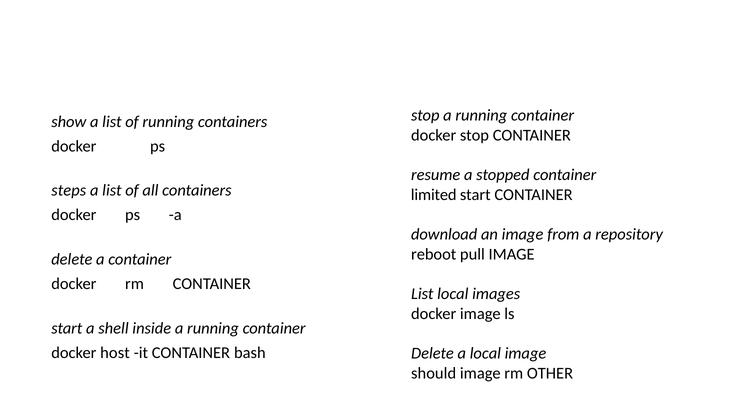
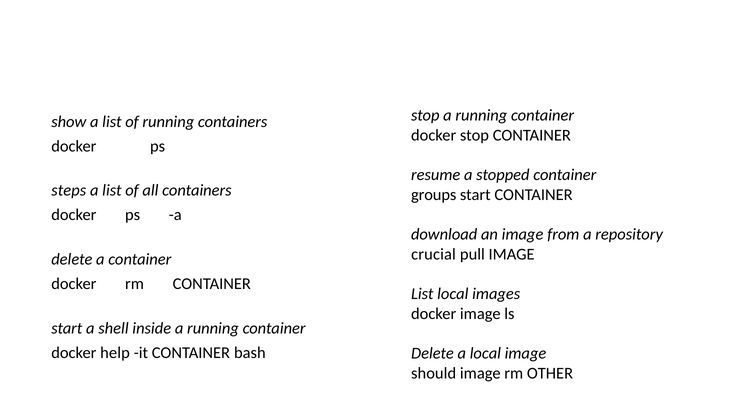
limited: limited -> groups
reboot: reboot -> crucial
host: host -> help
